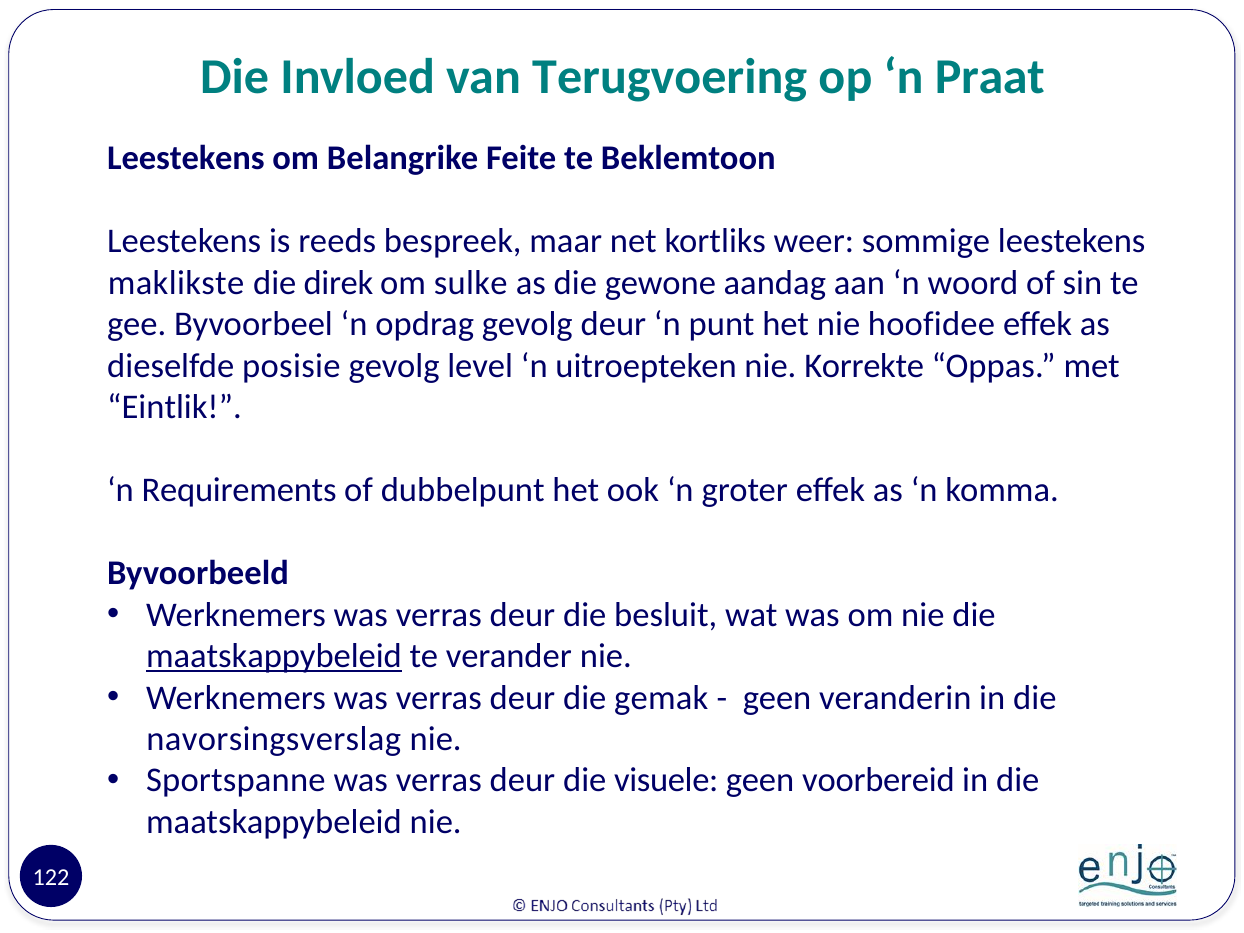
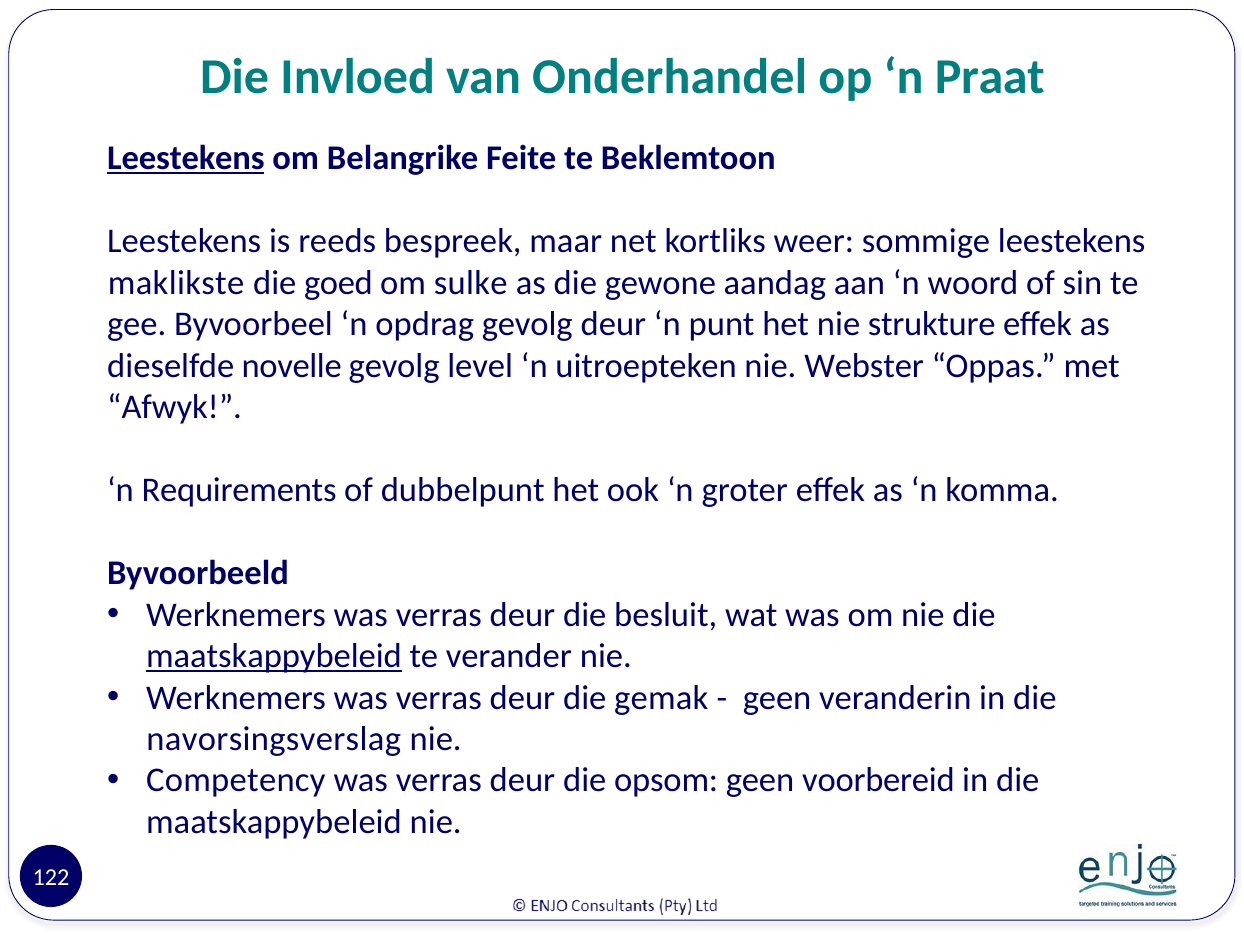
Terugvoering: Terugvoering -> Onderhandel
Leestekens at (186, 158) underline: none -> present
direk: direk -> goed
hoofidee: hoofidee -> strukture
posisie: posisie -> novelle
Korrekte: Korrekte -> Webster
Eintlik: Eintlik -> Afwyk
Sportspanne: Sportspanne -> Competency
visuele: visuele -> opsom
